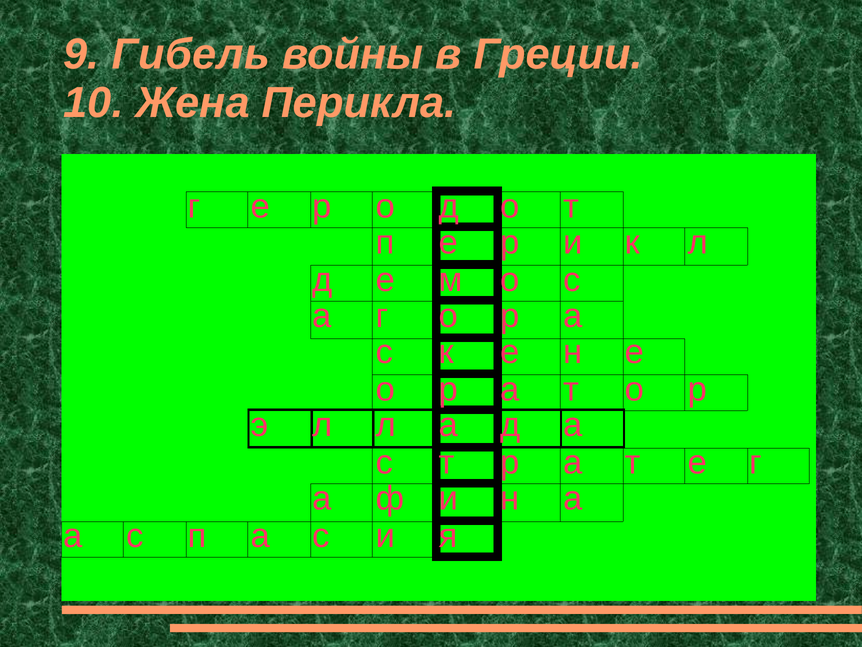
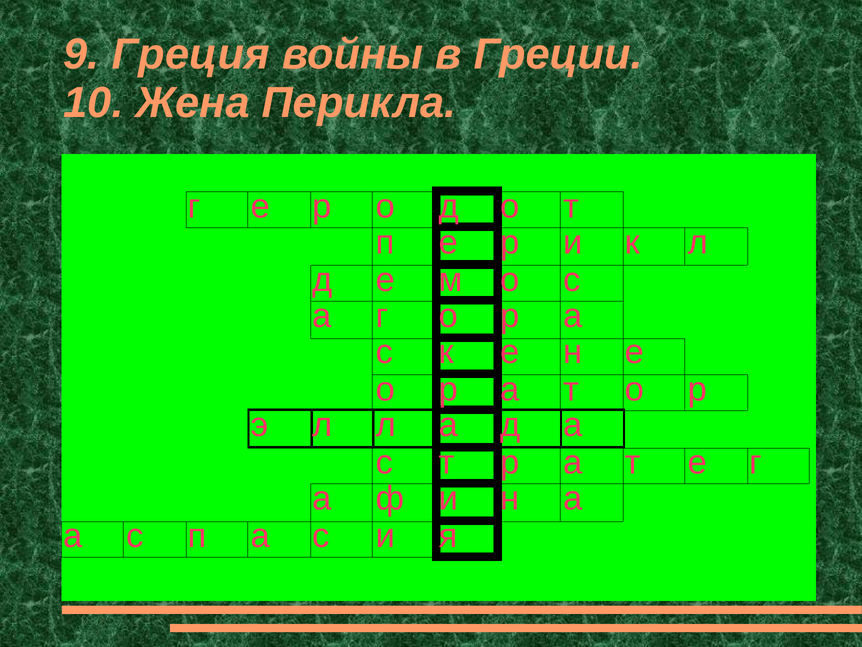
Гибель: Гибель -> Греция
